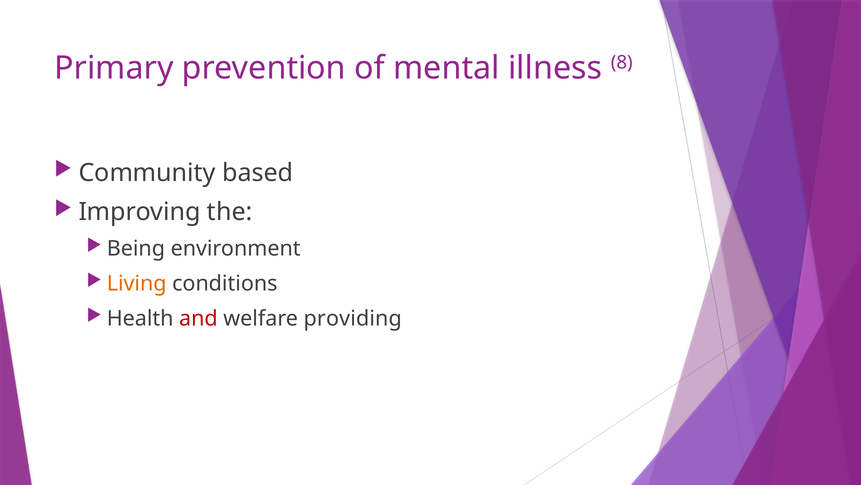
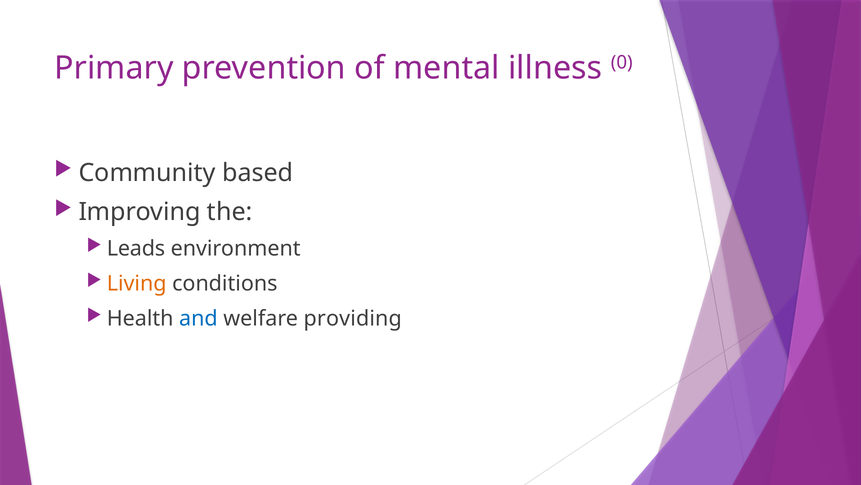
8: 8 -> 0
Being: Being -> Leads
and colour: red -> blue
